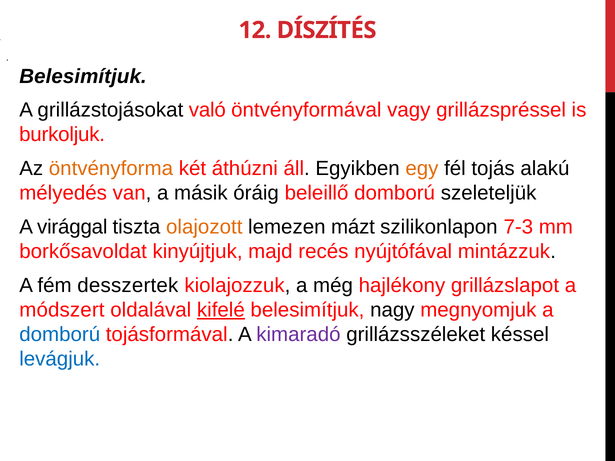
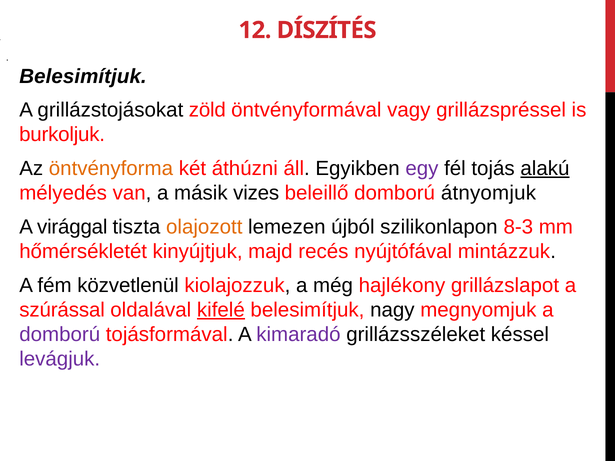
való: való -> zöld
egy colour: orange -> purple
alakú underline: none -> present
óráig: óráig -> vizes
szeleteljük: szeleteljük -> átnyomjuk
mázt: mázt -> újból
7-3: 7-3 -> 8-3
borkősavoldat: borkősavoldat -> hőmérsékletét
desszertek: desszertek -> közvetlenül
módszert: módszert -> szúrással
domború at (60, 335) colour: blue -> purple
levágjuk colour: blue -> purple
